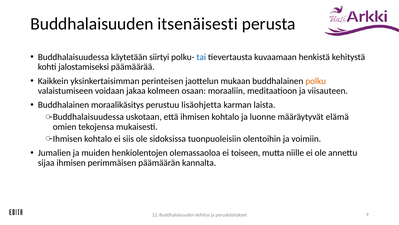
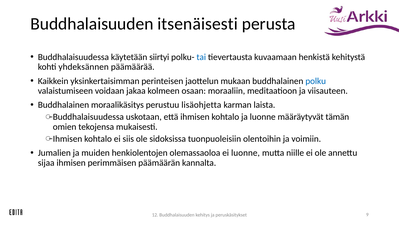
jalostamiseksi: jalostamiseksi -> yhdeksännen
polku colour: orange -> blue
elämä: elämä -> tämän
ei toiseen: toiseen -> luonne
